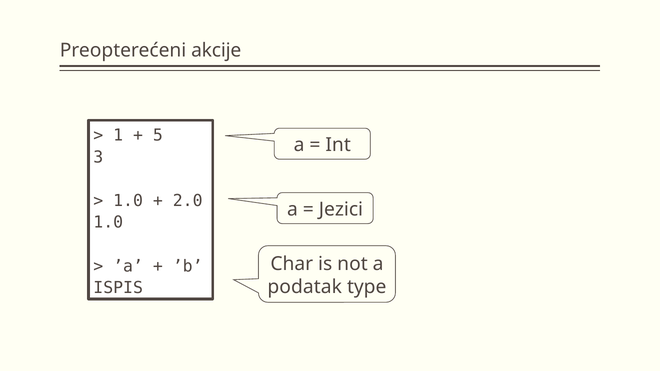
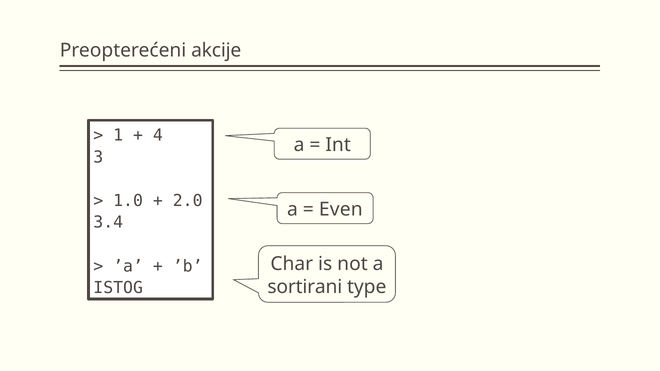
5: 5 -> 4
Jezici: Jezici -> Even
1.0 at (108, 223): 1.0 -> 3.4
ISPIS: ISPIS -> ISTOG
podatak: podatak -> sortirani
